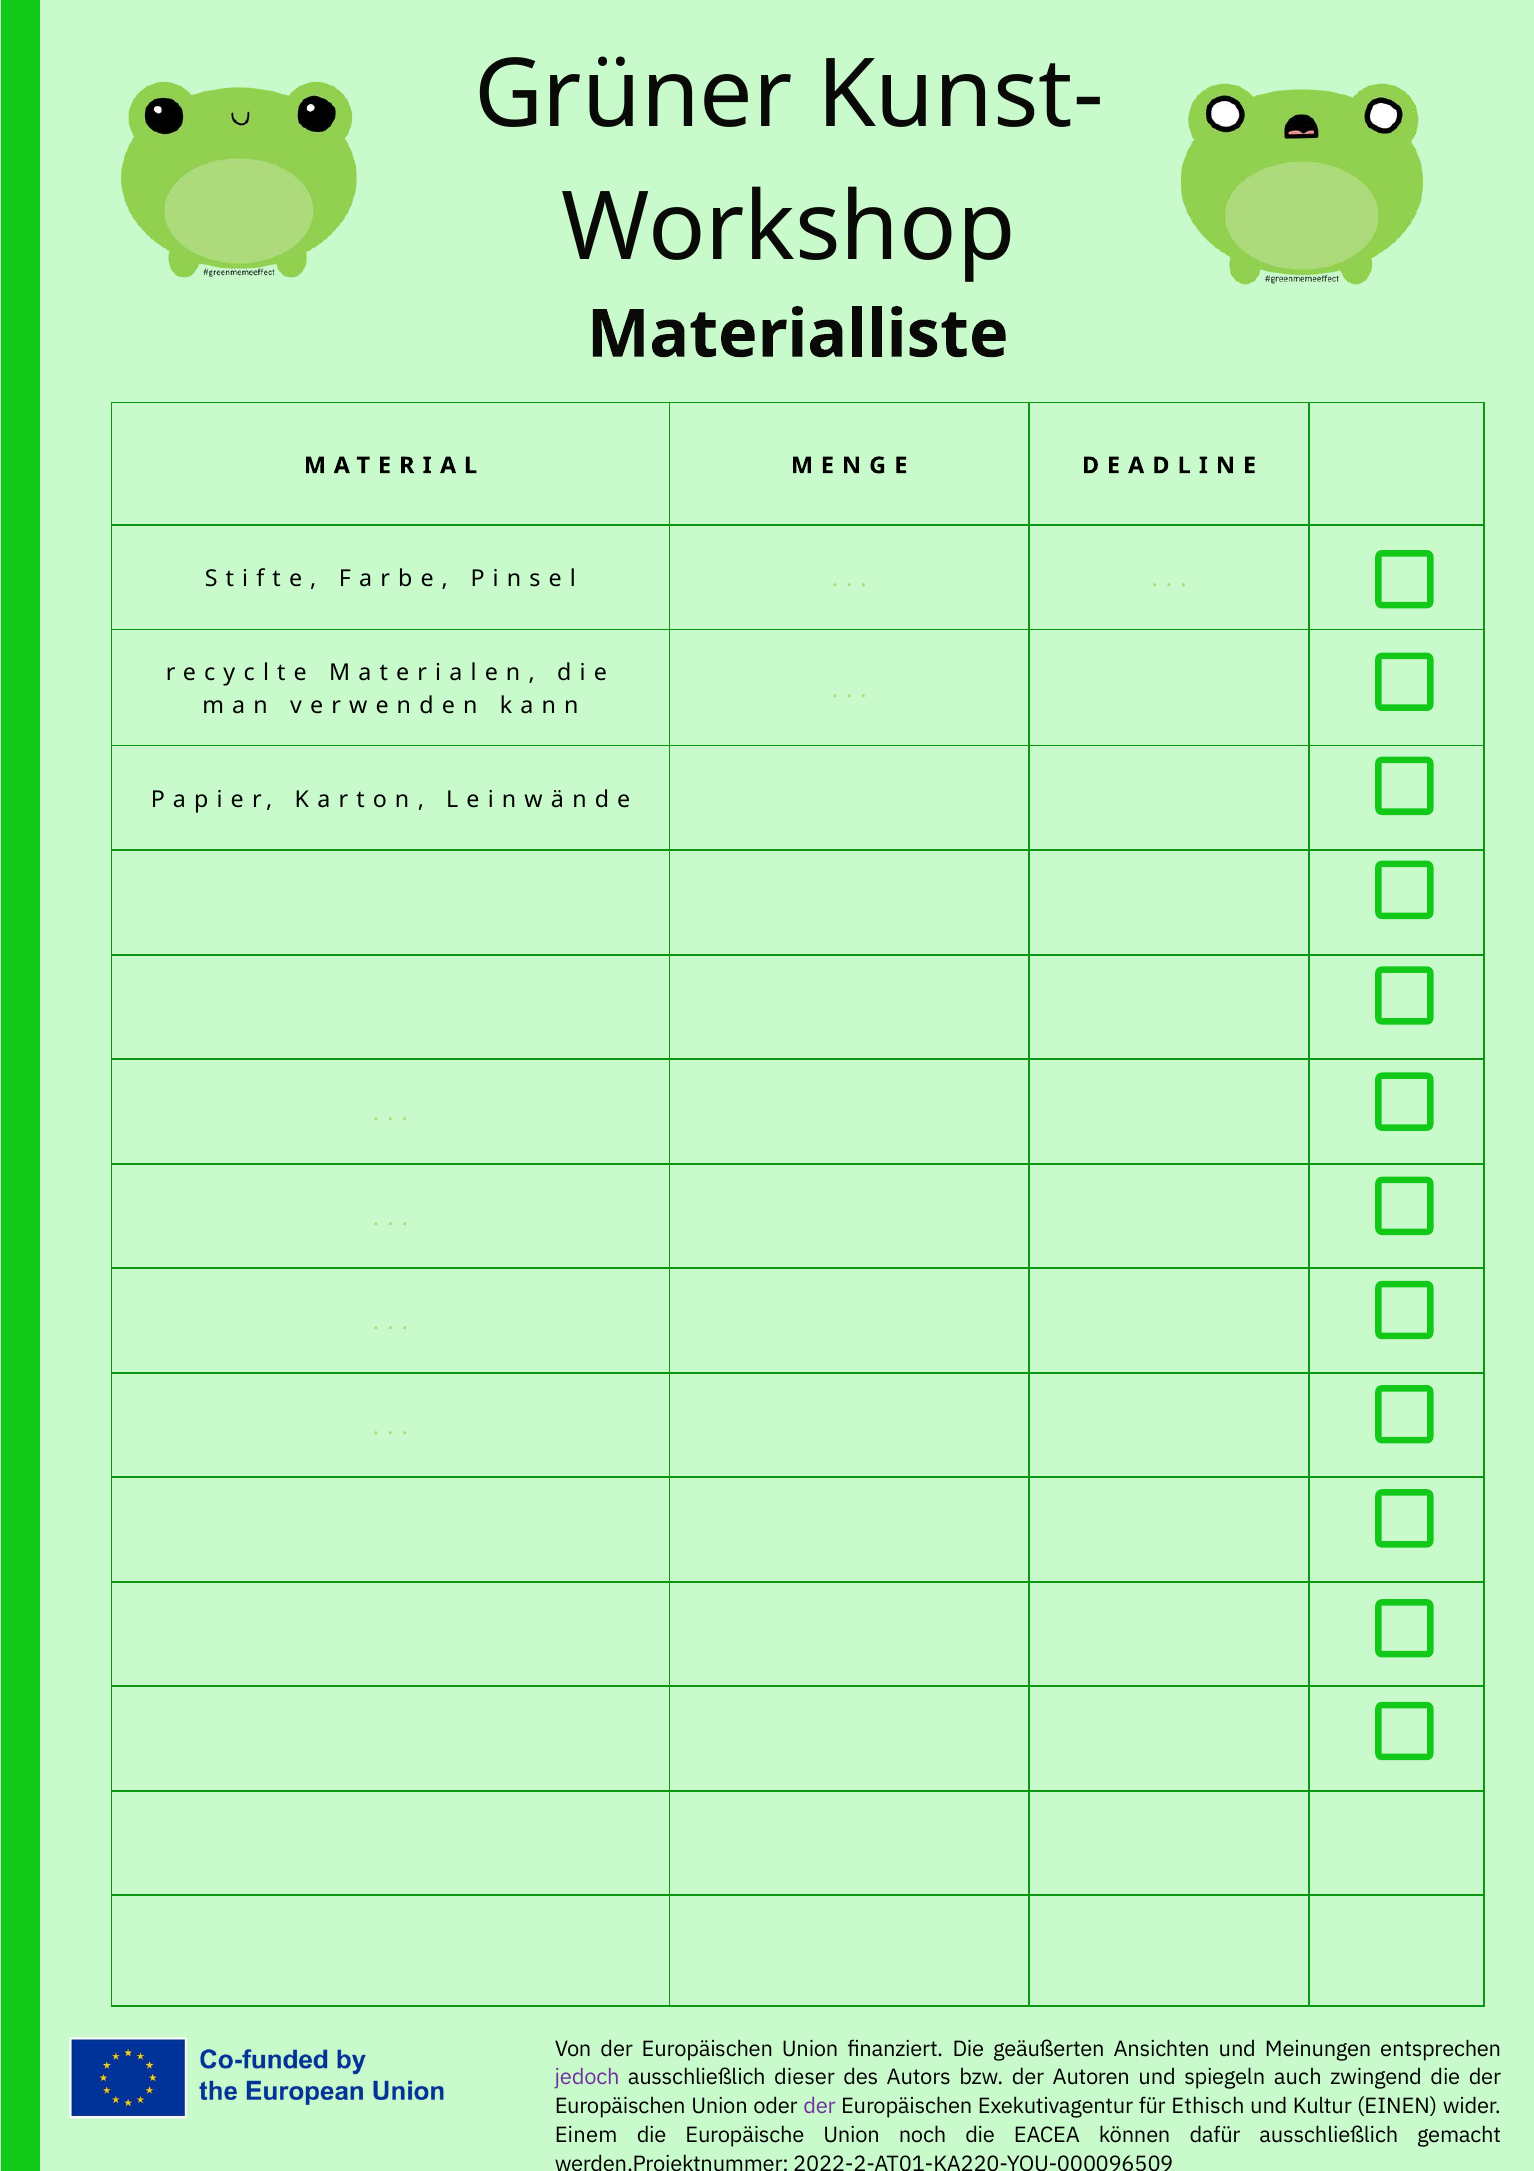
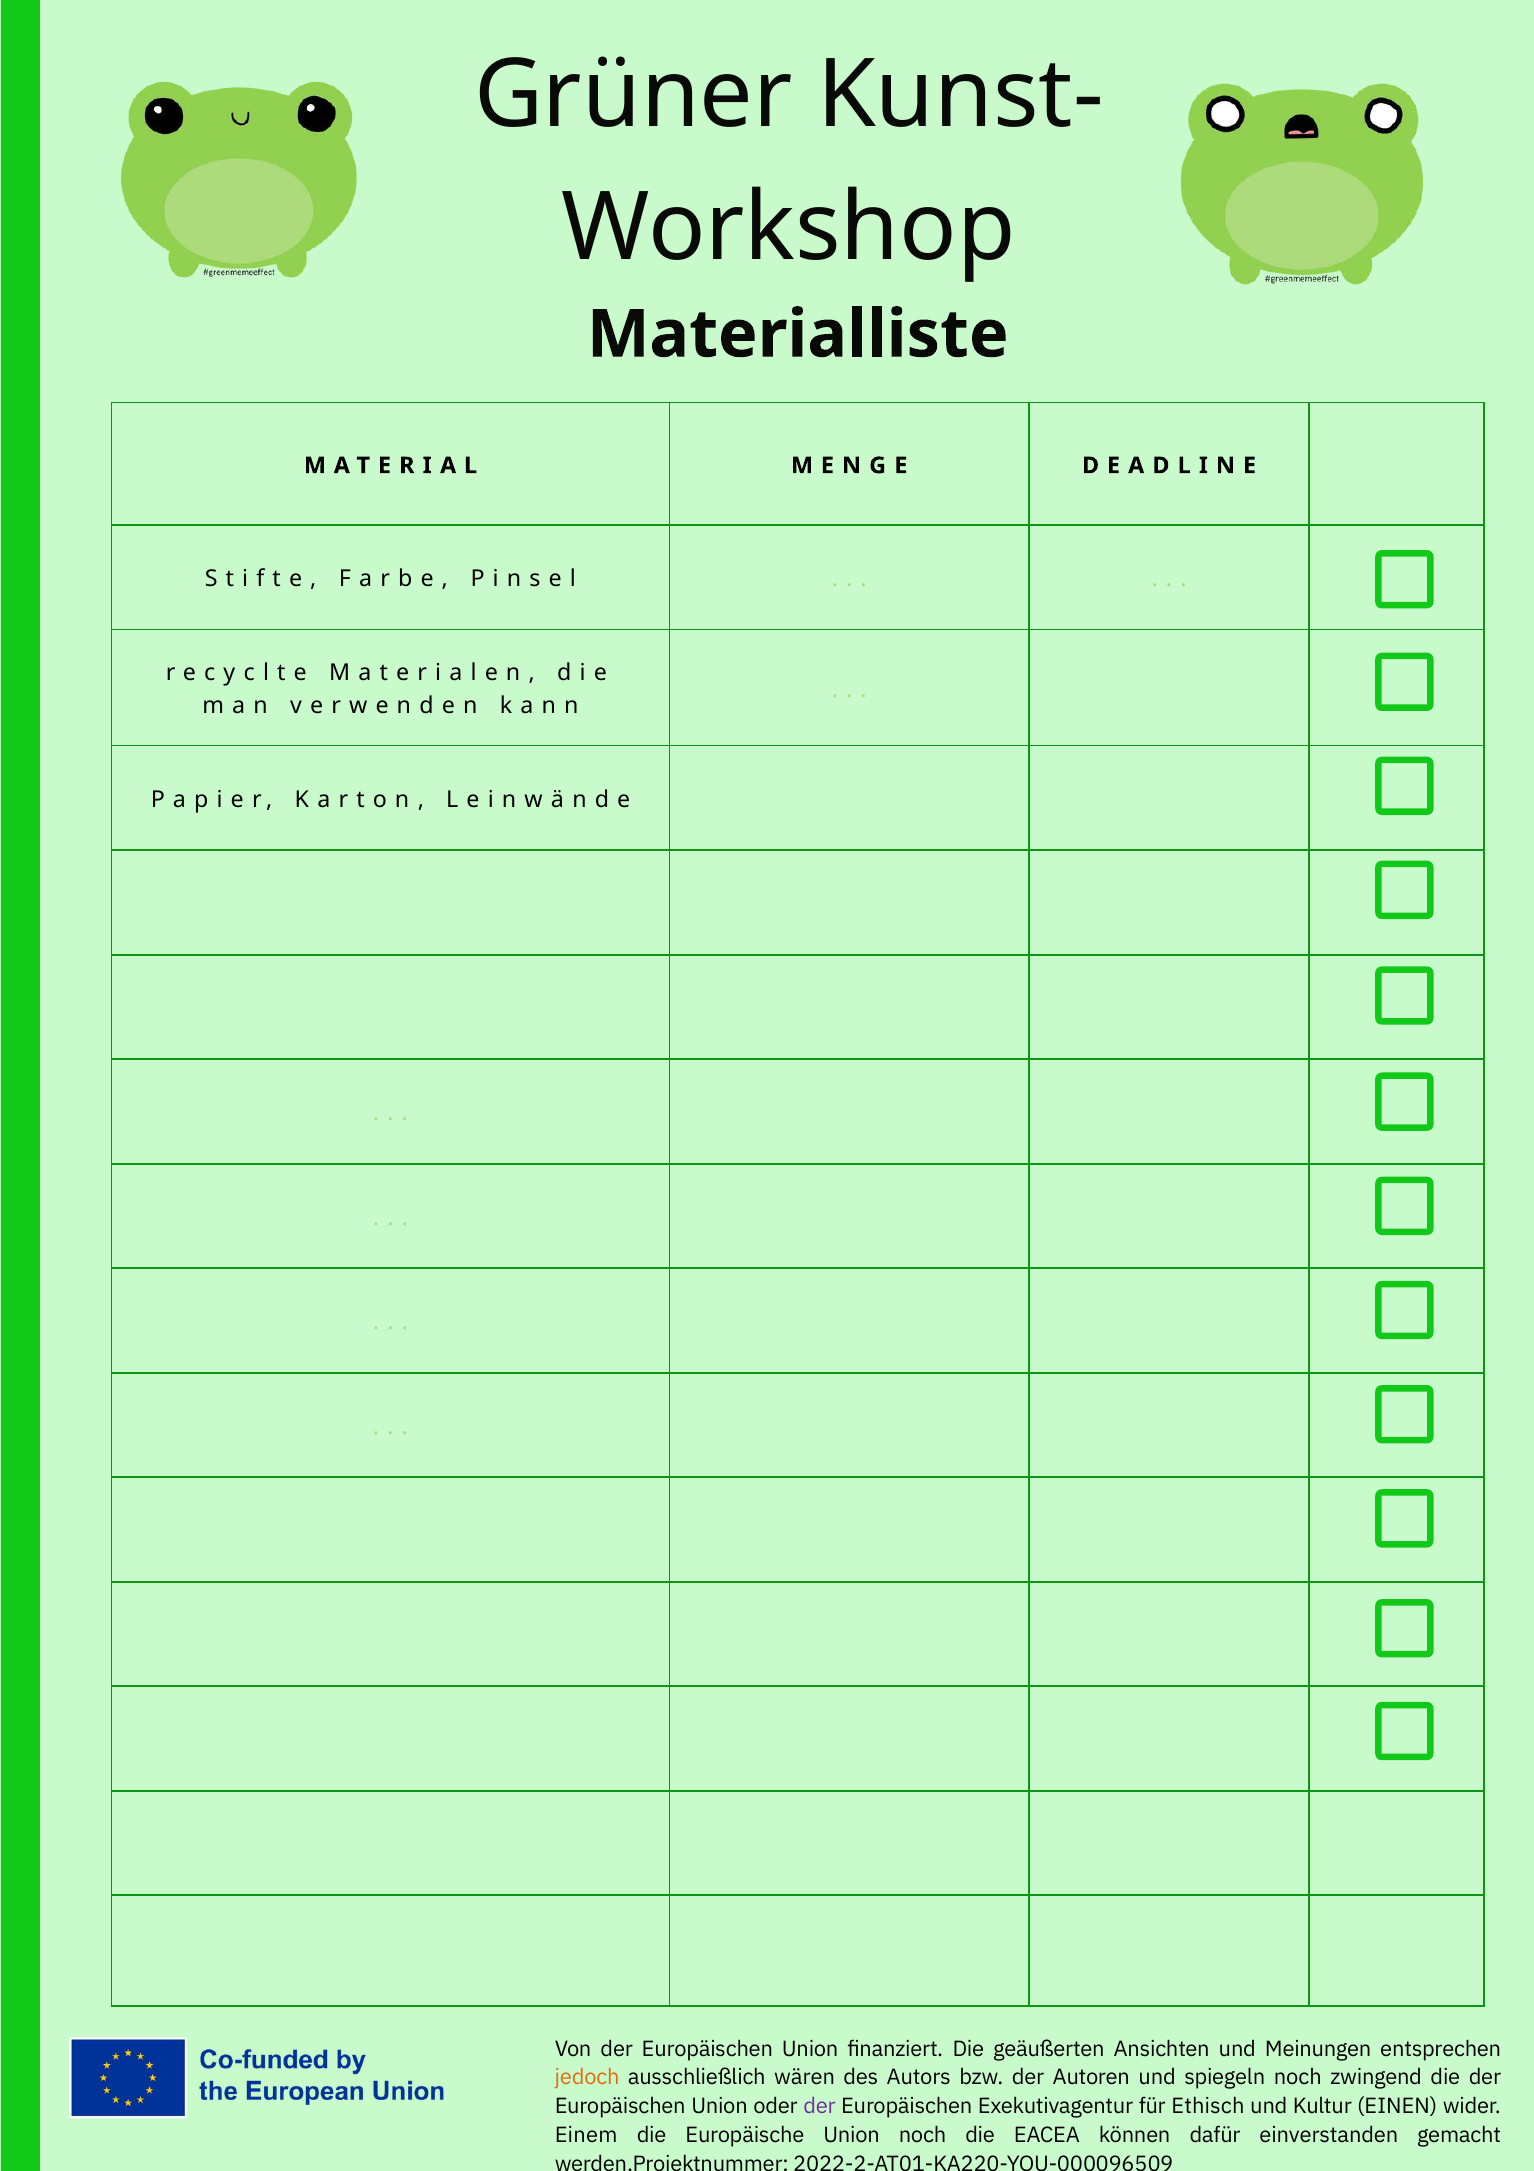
jedoch colour: purple -> orange
dieser: dieser -> wären
spiegeln auch: auch -> noch
dafür ausschließlich: ausschließlich -> einverstanden
